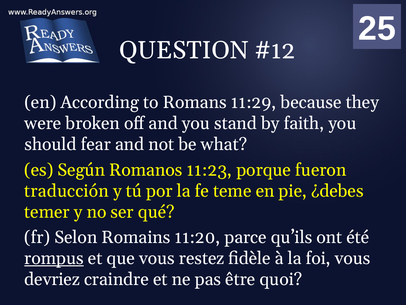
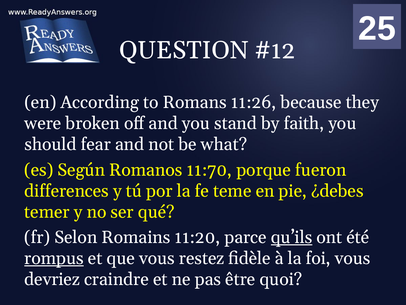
11:29: 11:29 -> 11:26
11:23: 11:23 -> 11:70
traducción: traducción -> differences
qu’ils underline: none -> present
